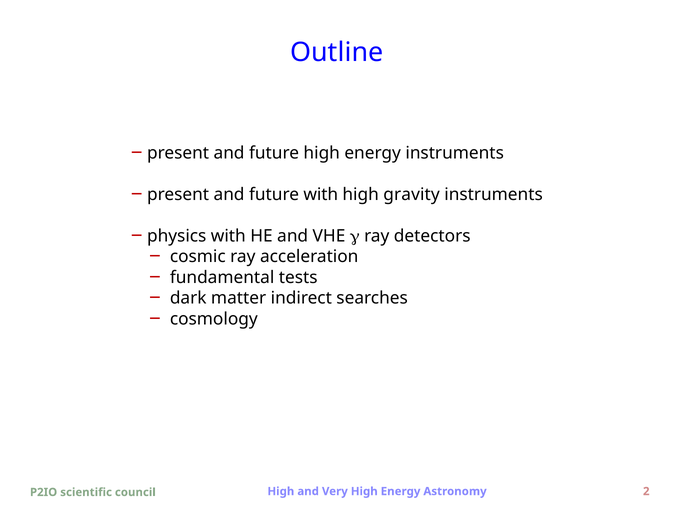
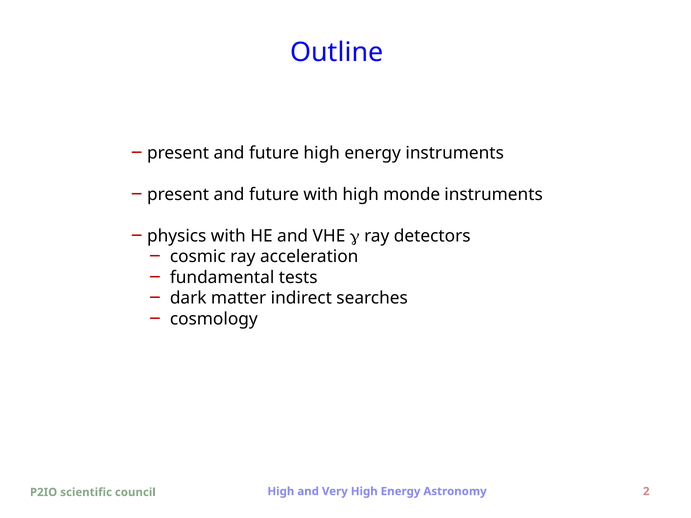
gravity: gravity -> monde
